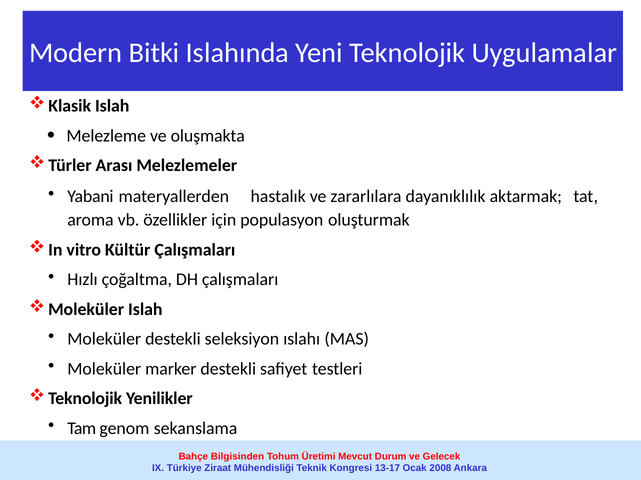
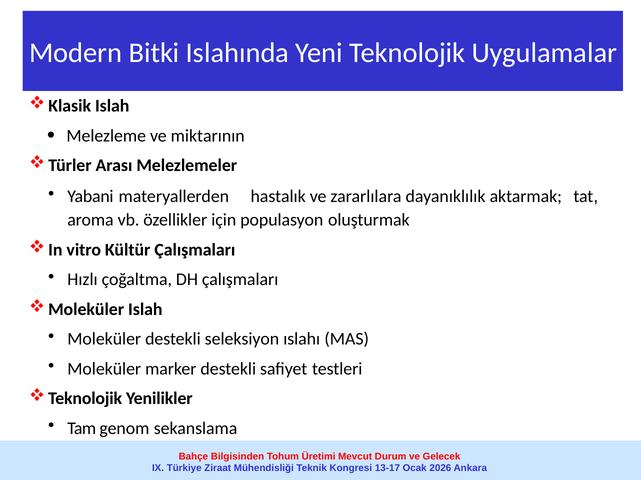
oluşmakta: oluşmakta -> miktarının
2008: 2008 -> 2026
